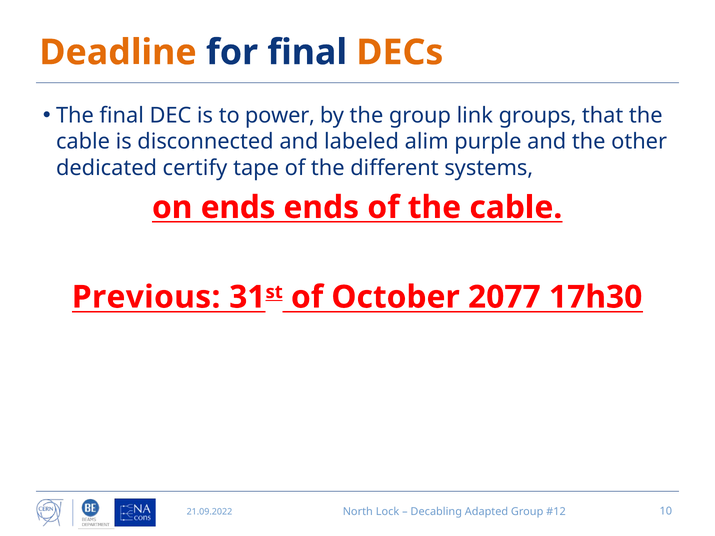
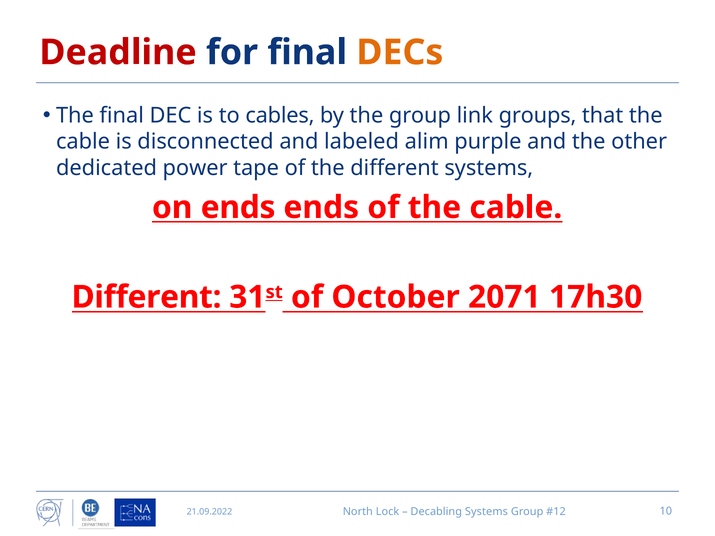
Deadline colour: orange -> red
power: power -> cables
certify: certify -> power
Previous at (146, 297): Previous -> Different
2077: 2077 -> 2071
Decabling Adapted: Adapted -> Systems
